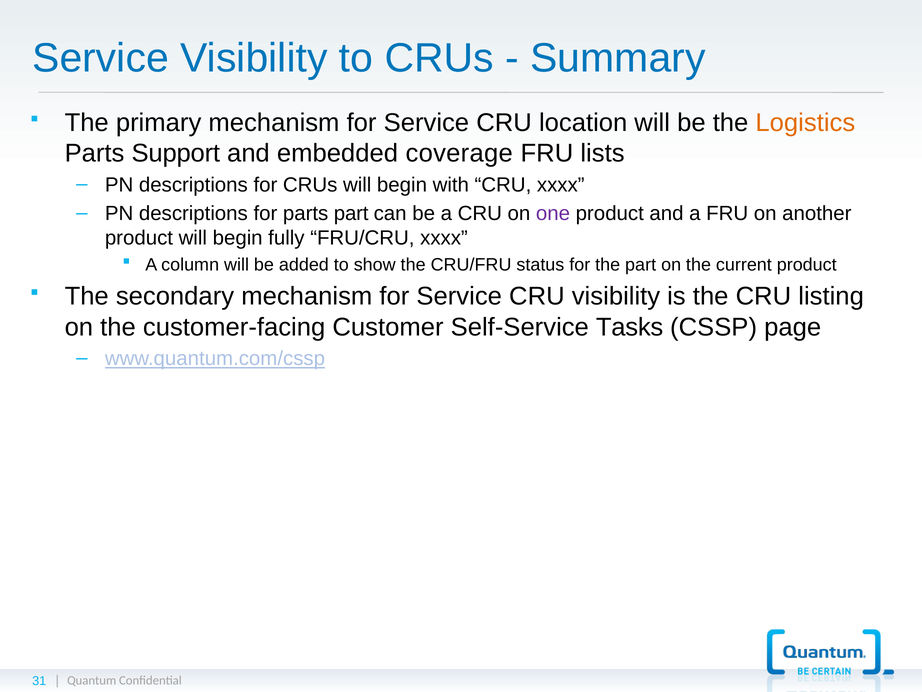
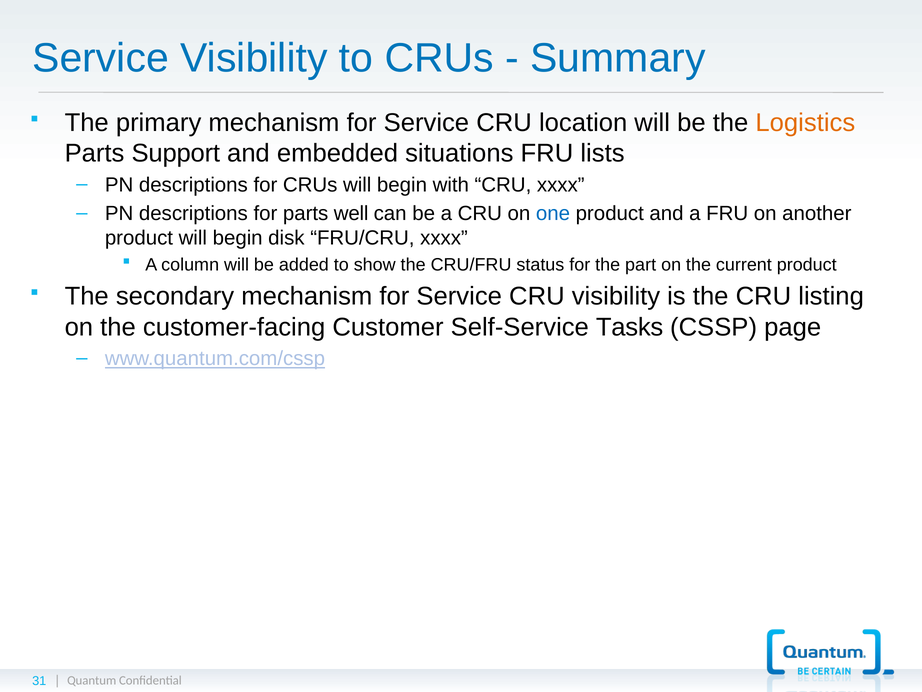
coverage: coverage -> situations
parts part: part -> well
one colour: purple -> blue
fully: fully -> disk
